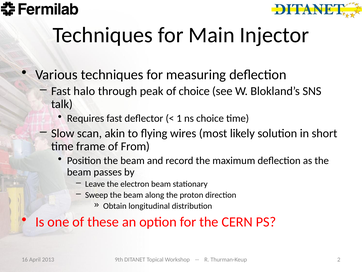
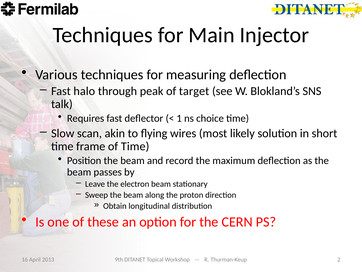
of choice: choice -> target
of From: From -> Time
